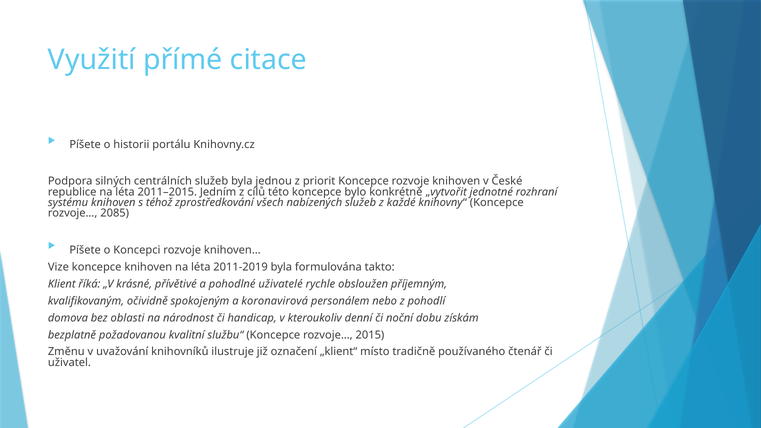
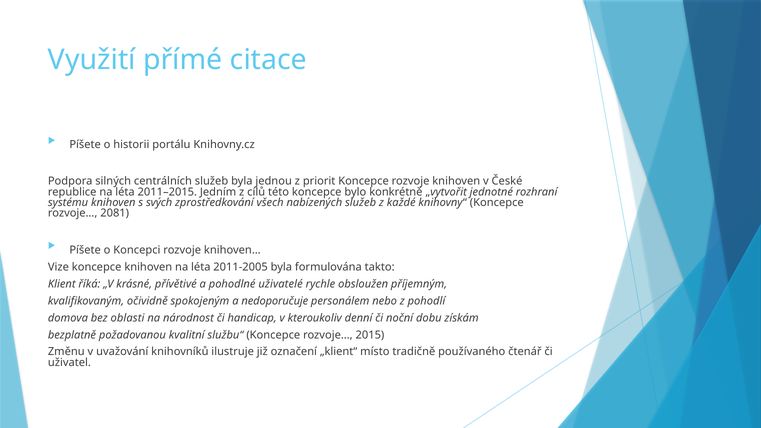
téhož: téhož -> svých
2085: 2085 -> 2081
2011-2019: 2011-2019 -> 2011-2005
koronavirová: koronavirová -> nedoporučuje
